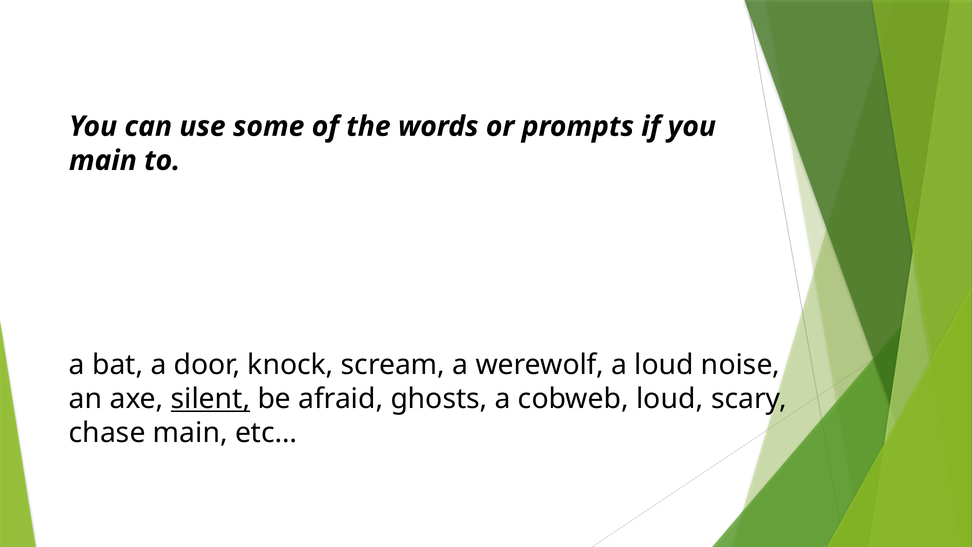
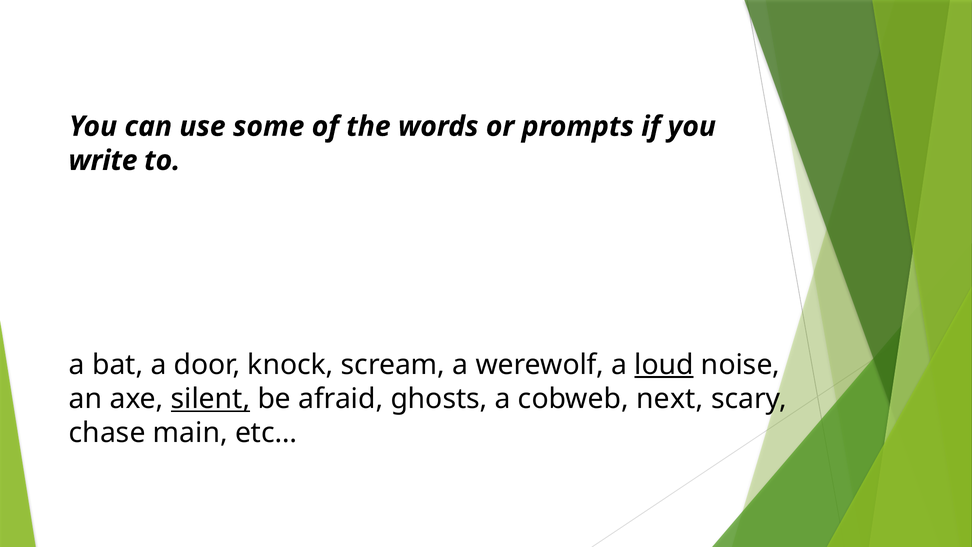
main at (103, 160): main -> write
loud at (664, 365) underline: none -> present
cobweb loud: loud -> next
